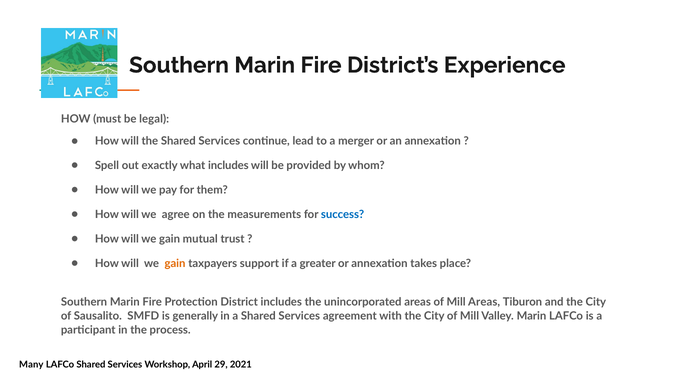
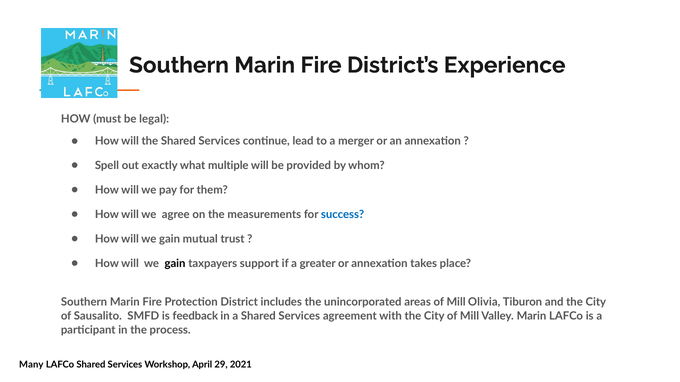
what includes: includes -> multiple
gain at (175, 264) colour: orange -> black
Mill Areas: Areas -> Olivia
generally: generally -> feedback
